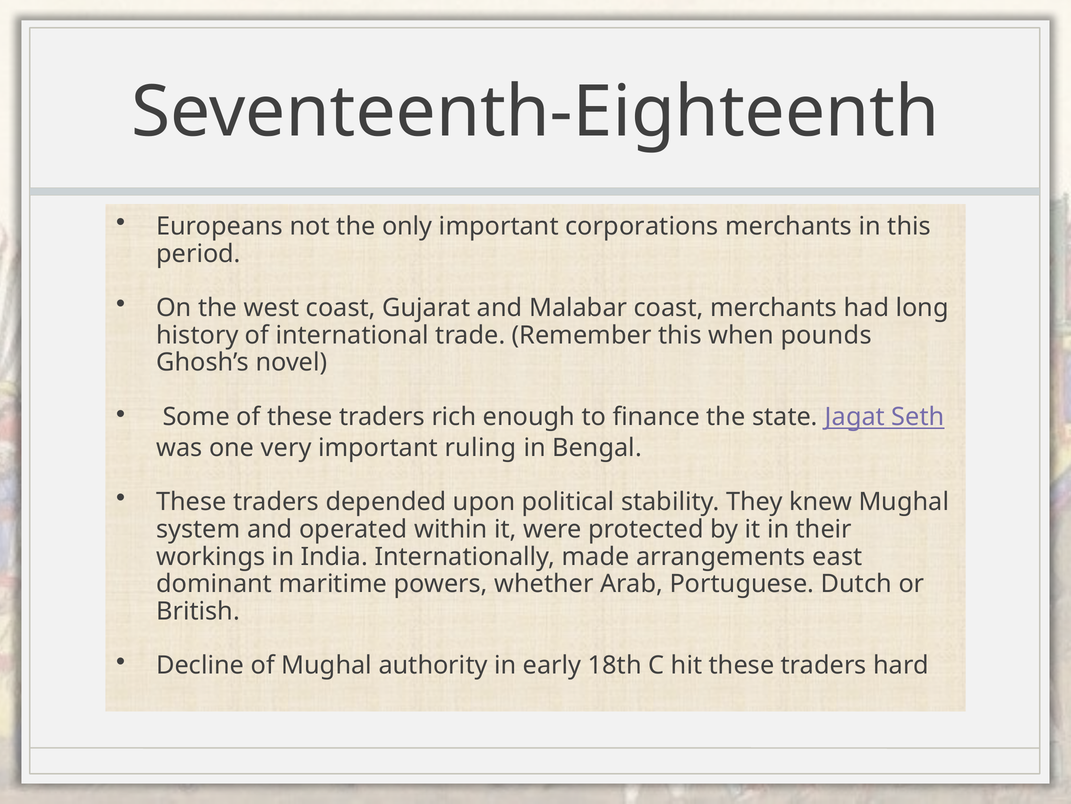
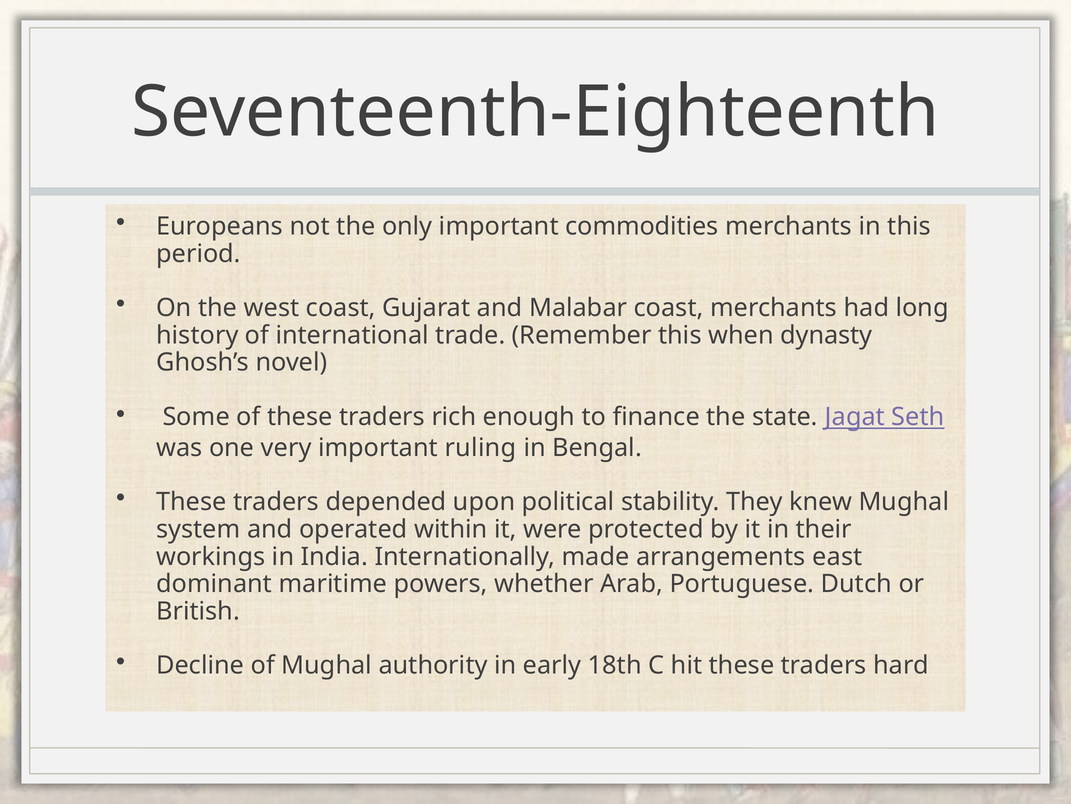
corporations: corporations -> commodities
pounds: pounds -> dynasty
